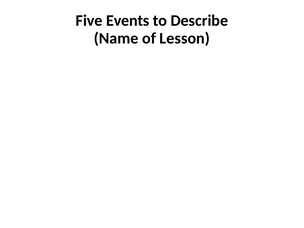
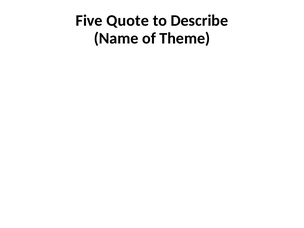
Events: Events -> Quote
Lesson: Lesson -> Theme
